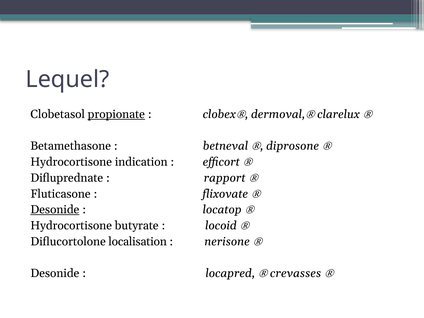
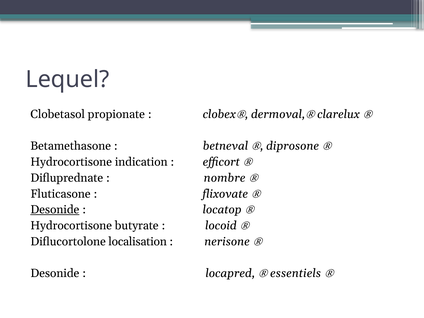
propionate underline: present -> none
rapport: rapport -> nombre
crevasses: crevasses -> essentiels
